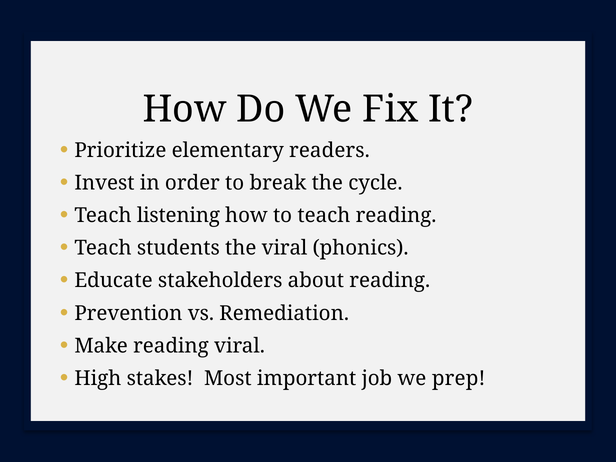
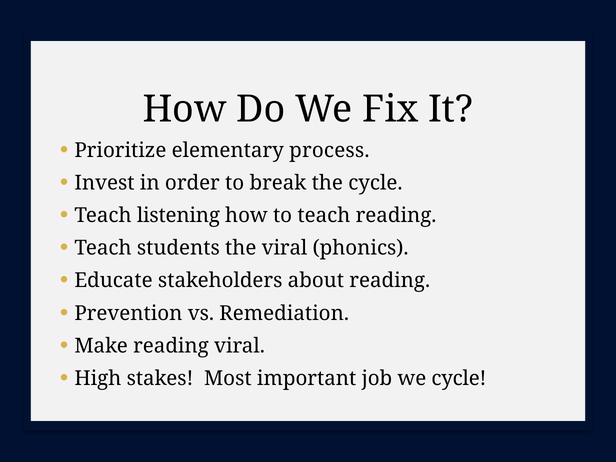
readers: readers -> process
we prep: prep -> cycle
